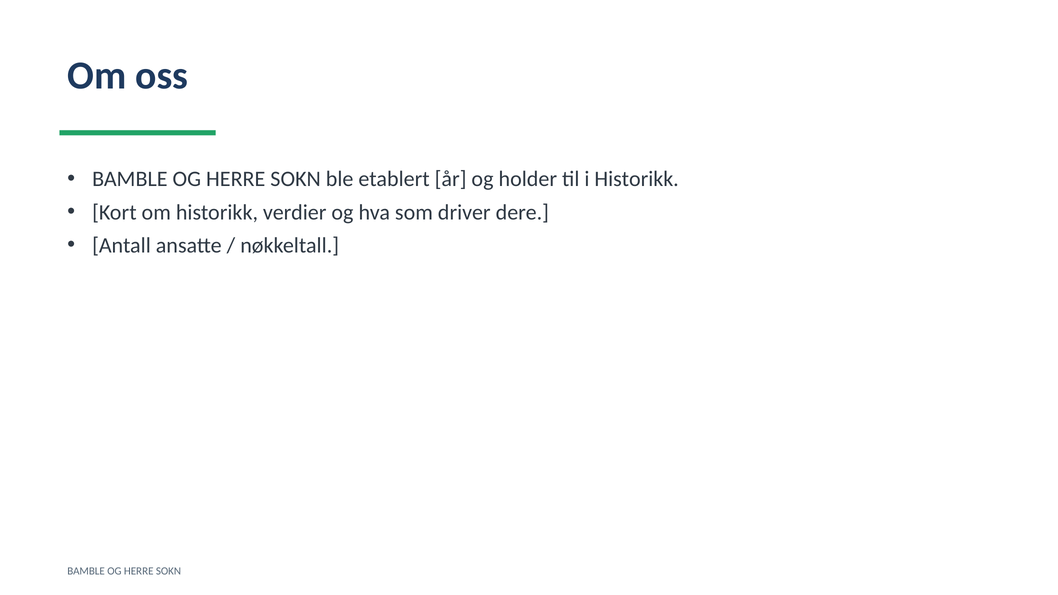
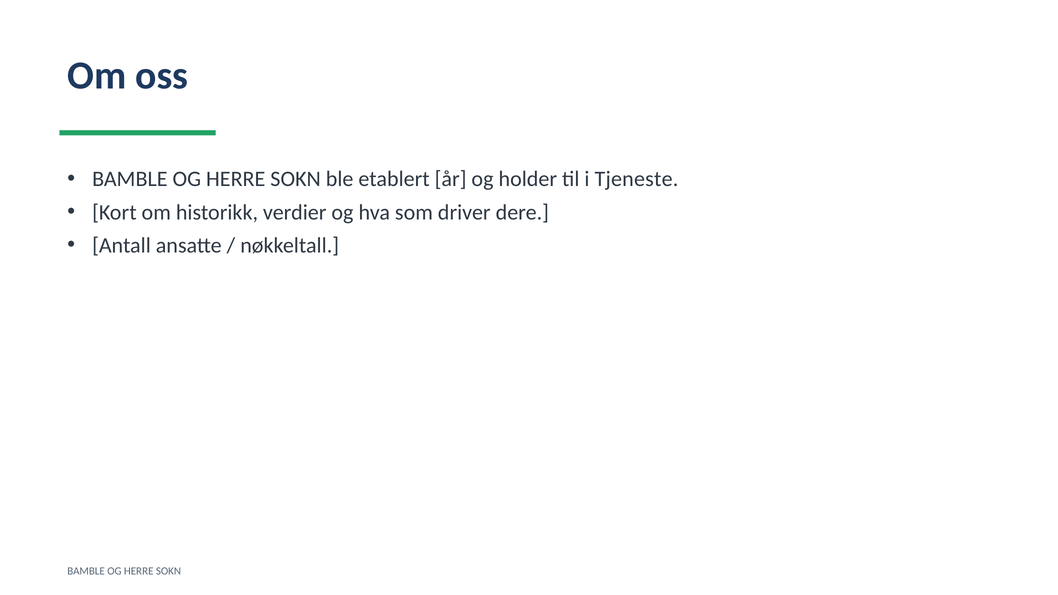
i Historikk: Historikk -> Tjeneste
